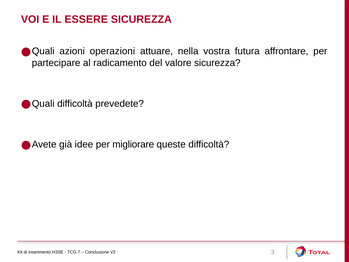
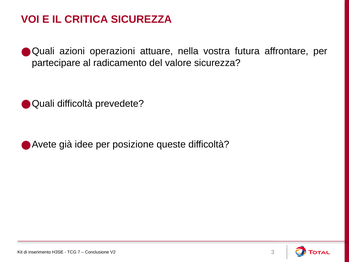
ESSERE: ESSERE -> CRITICA
migliorare: migliorare -> posizione
